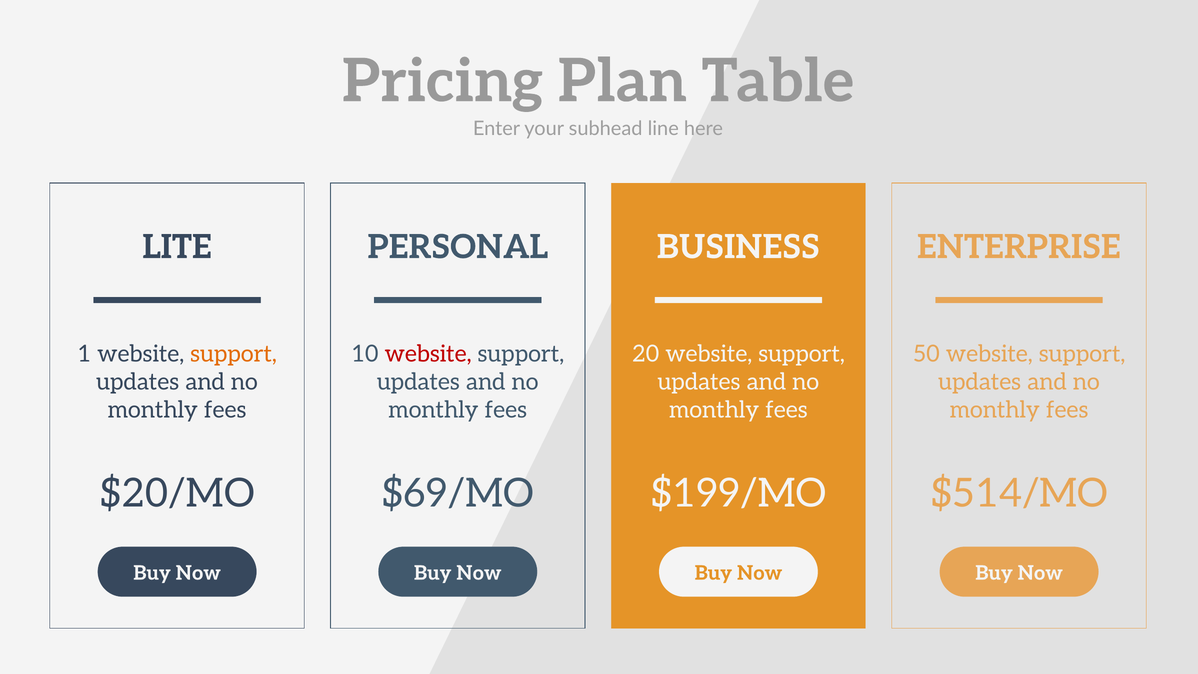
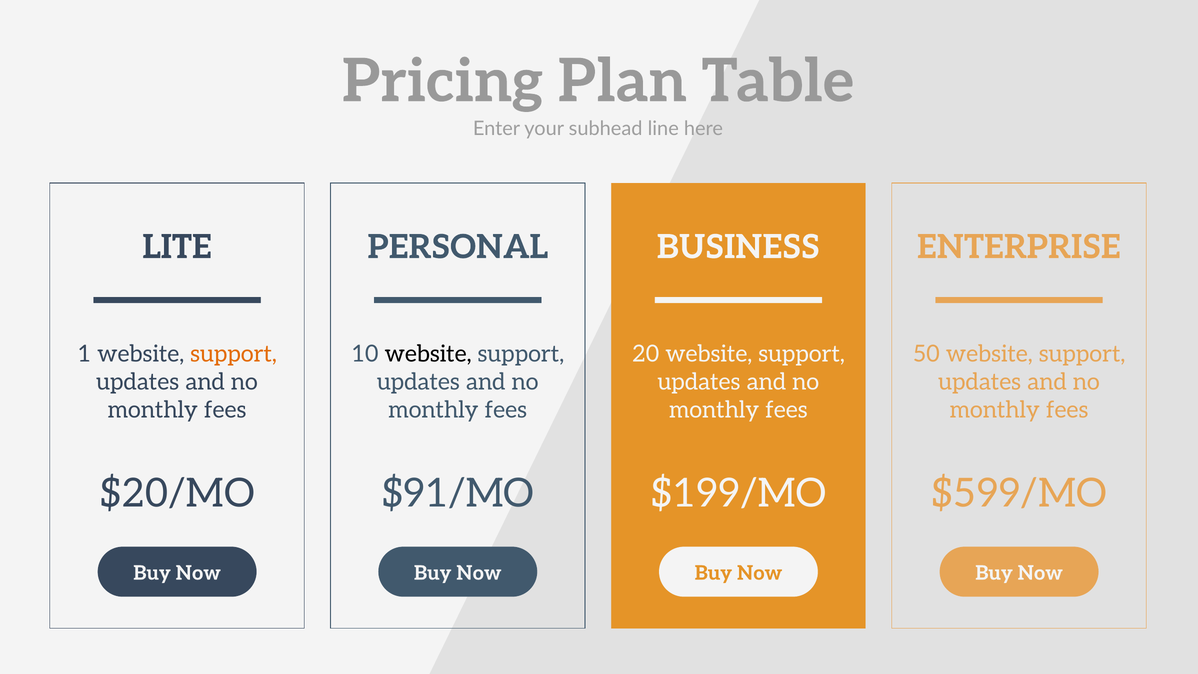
website at (428, 354) colour: red -> black
$69/MO: $69/MO -> $91/MO
$514/MO: $514/MO -> $599/MO
